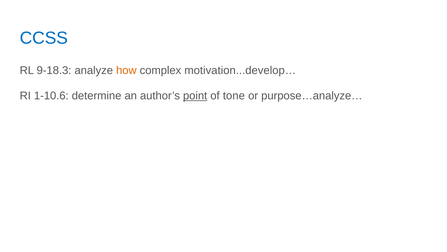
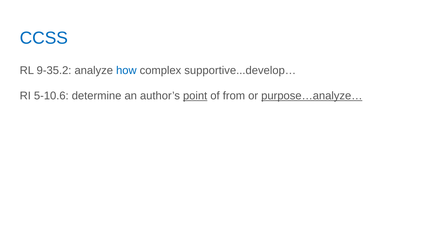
9-18.3: 9-18.3 -> 9-35.2
how colour: orange -> blue
motivation...develop…: motivation...develop… -> supportive...develop…
1-10.6: 1-10.6 -> 5-10.6
tone: tone -> from
purpose…analyze… underline: none -> present
